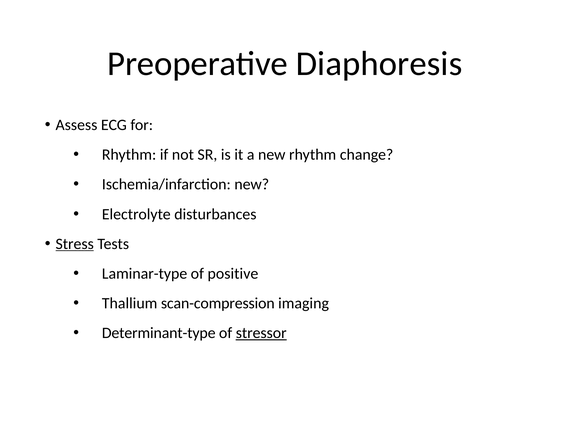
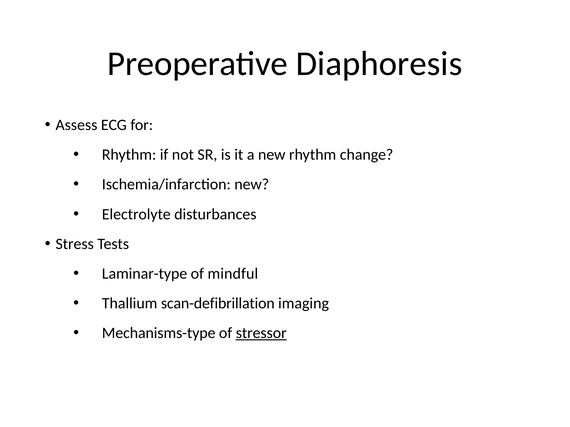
Stress underline: present -> none
positive: positive -> mindful
scan-compression: scan-compression -> scan-defibrillation
Determinant-type: Determinant-type -> Mechanisms-type
